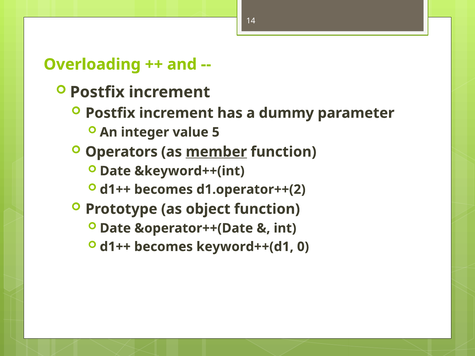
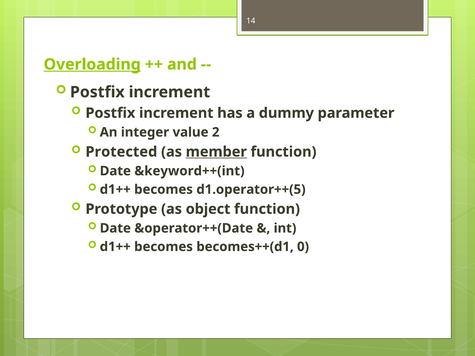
Overloading underline: none -> present
5: 5 -> 2
Operators: Operators -> Protected
d1.operator++(2: d1.operator++(2 -> d1.operator++(5
keyword++(d1: keyword++(d1 -> becomes++(d1
